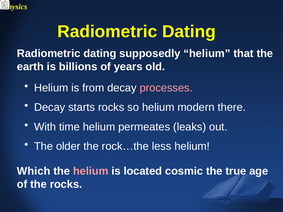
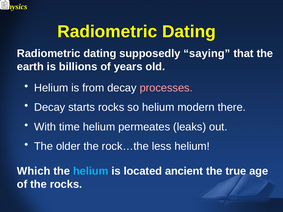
supposedly helium: helium -> saying
helium at (91, 171) colour: pink -> light blue
cosmic: cosmic -> ancient
